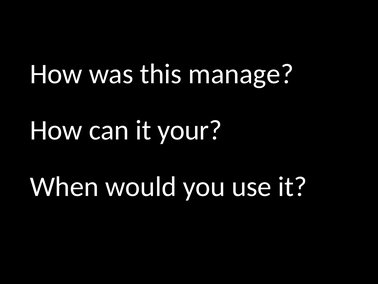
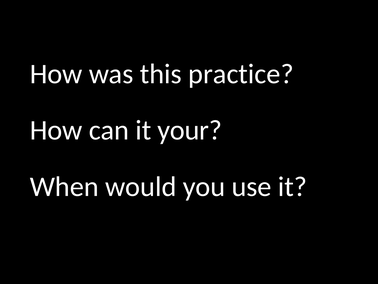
manage: manage -> practice
